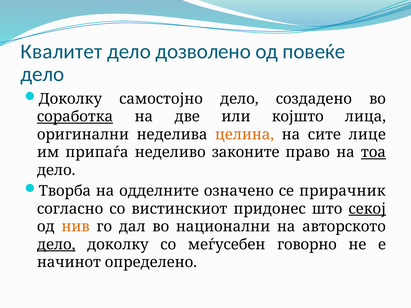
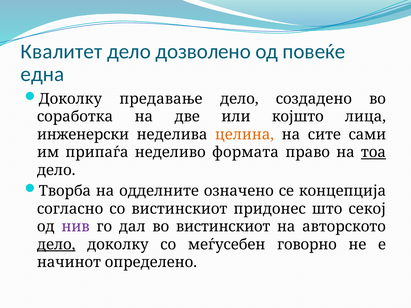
дело at (42, 74): дело -> една
самостојно: самостојно -> предавање
соработка underline: present -> none
оригинални: оригинални -> инженерски
лице: лице -> сами
законите: законите -> формата
прирачник: прирачник -> концепција
секој underline: present -> none
нив colour: orange -> purple
во национални: национални -> вистинскиот
